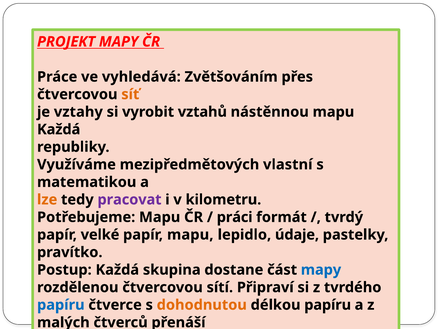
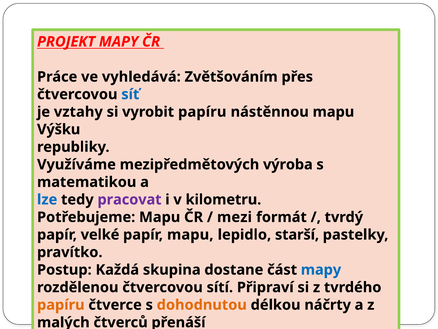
síť colour: orange -> blue
vyrobit vztahů: vztahů -> papíru
Každá at (59, 129): Každá -> Výšku
vlastní: vlastní -> výroba
lze colour: orange -> blue
práci: práci -> mezi
lepidlo údaje: údaje -> starší
papíru at (61, 304) colour: blue -> orange
délkou papíru: papíru -> náčrty
